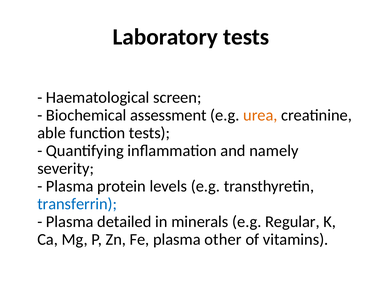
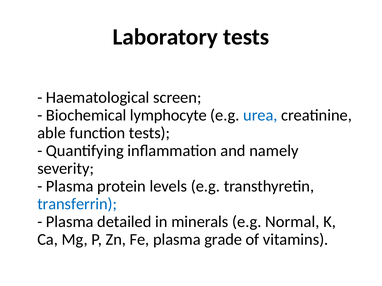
assessment: assessment -> lymphocyte
urea colour: orange -> blue
Regular: Regular -> Normal
other: other -> grade
